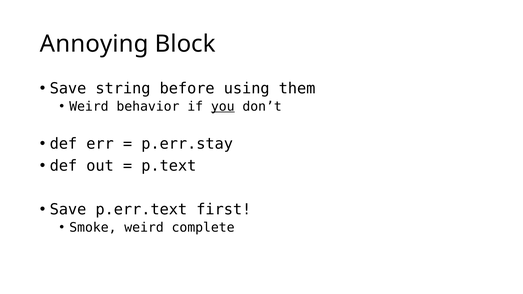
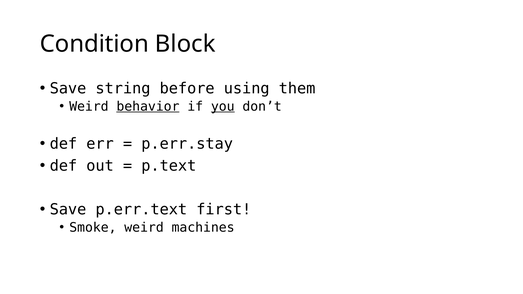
Annoying: Annoying -> Condition
behavior underline: none -> present
complete: complete -> machines
